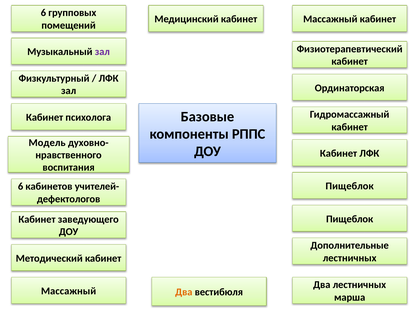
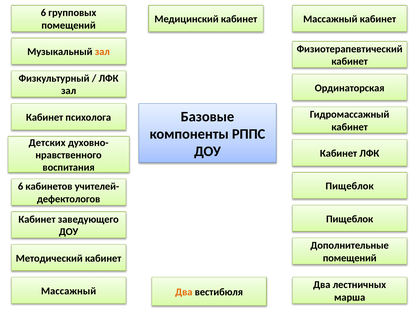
зал at (102, 52) colour: purple -> orange
Модель: Модель -> Детских
лестничных at (350, 257): лестничных -> помещений
